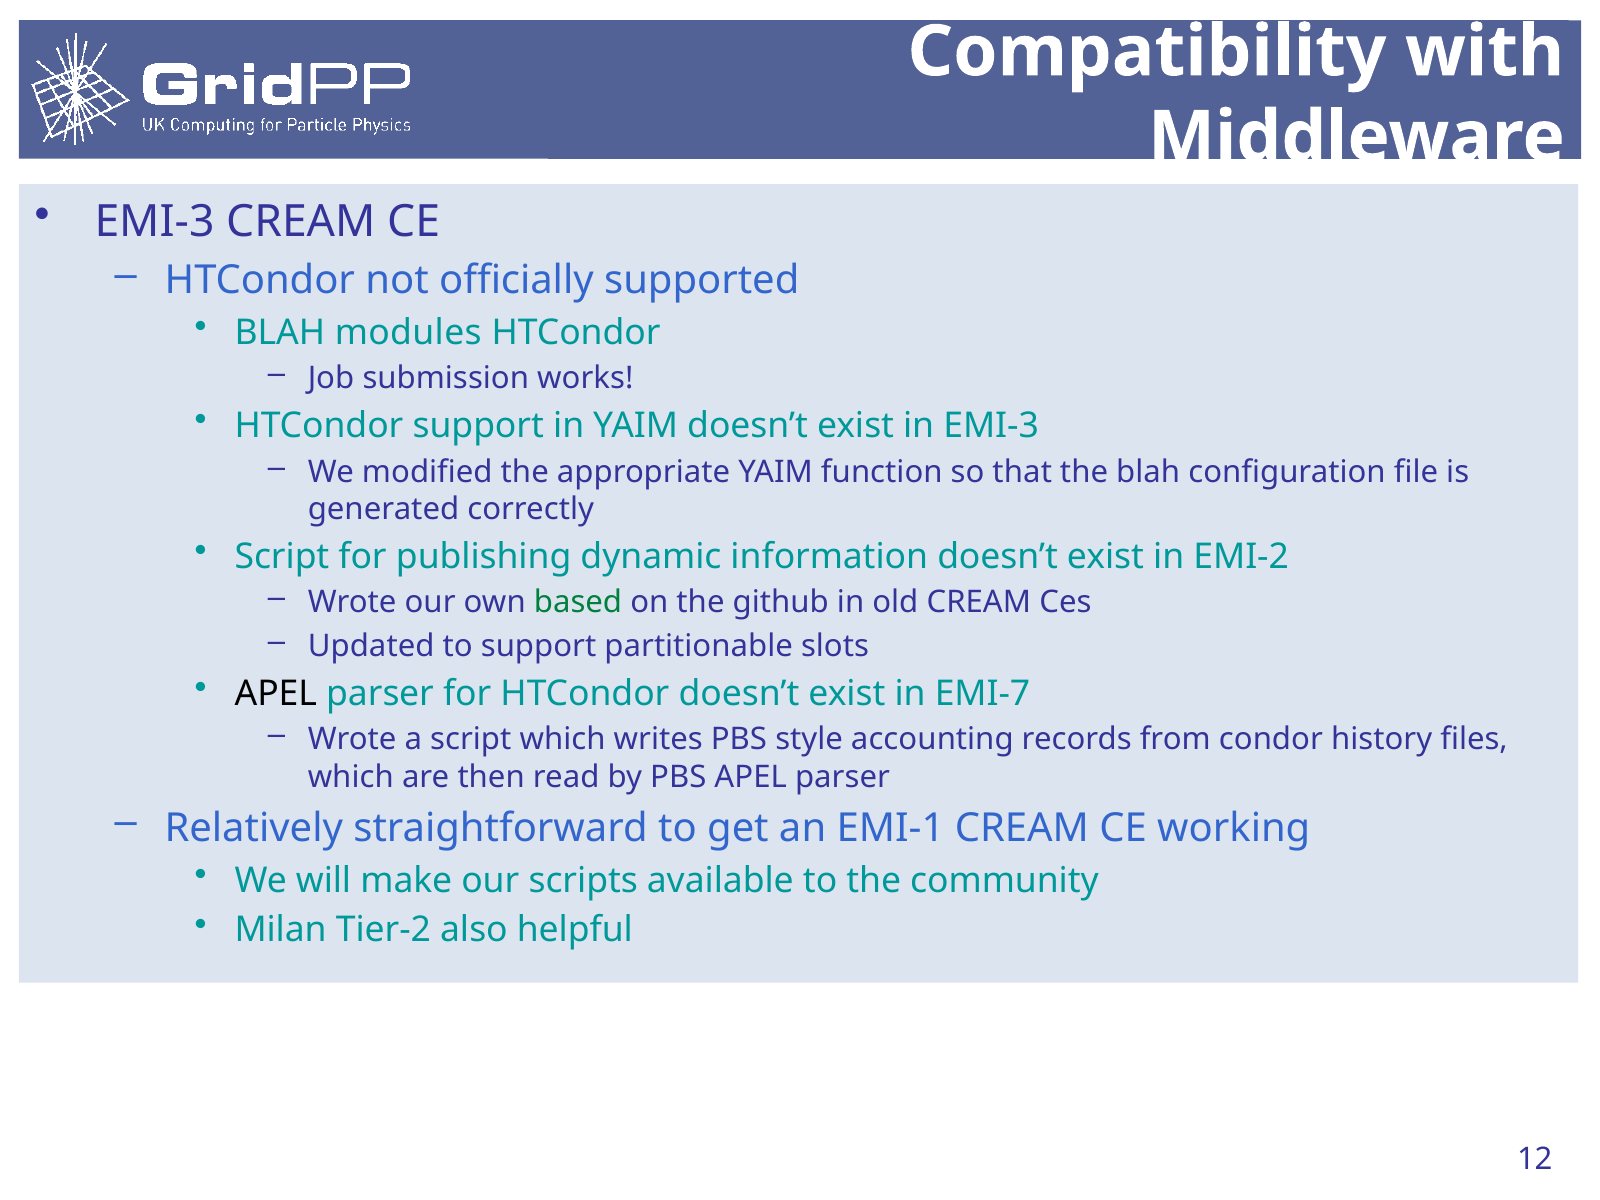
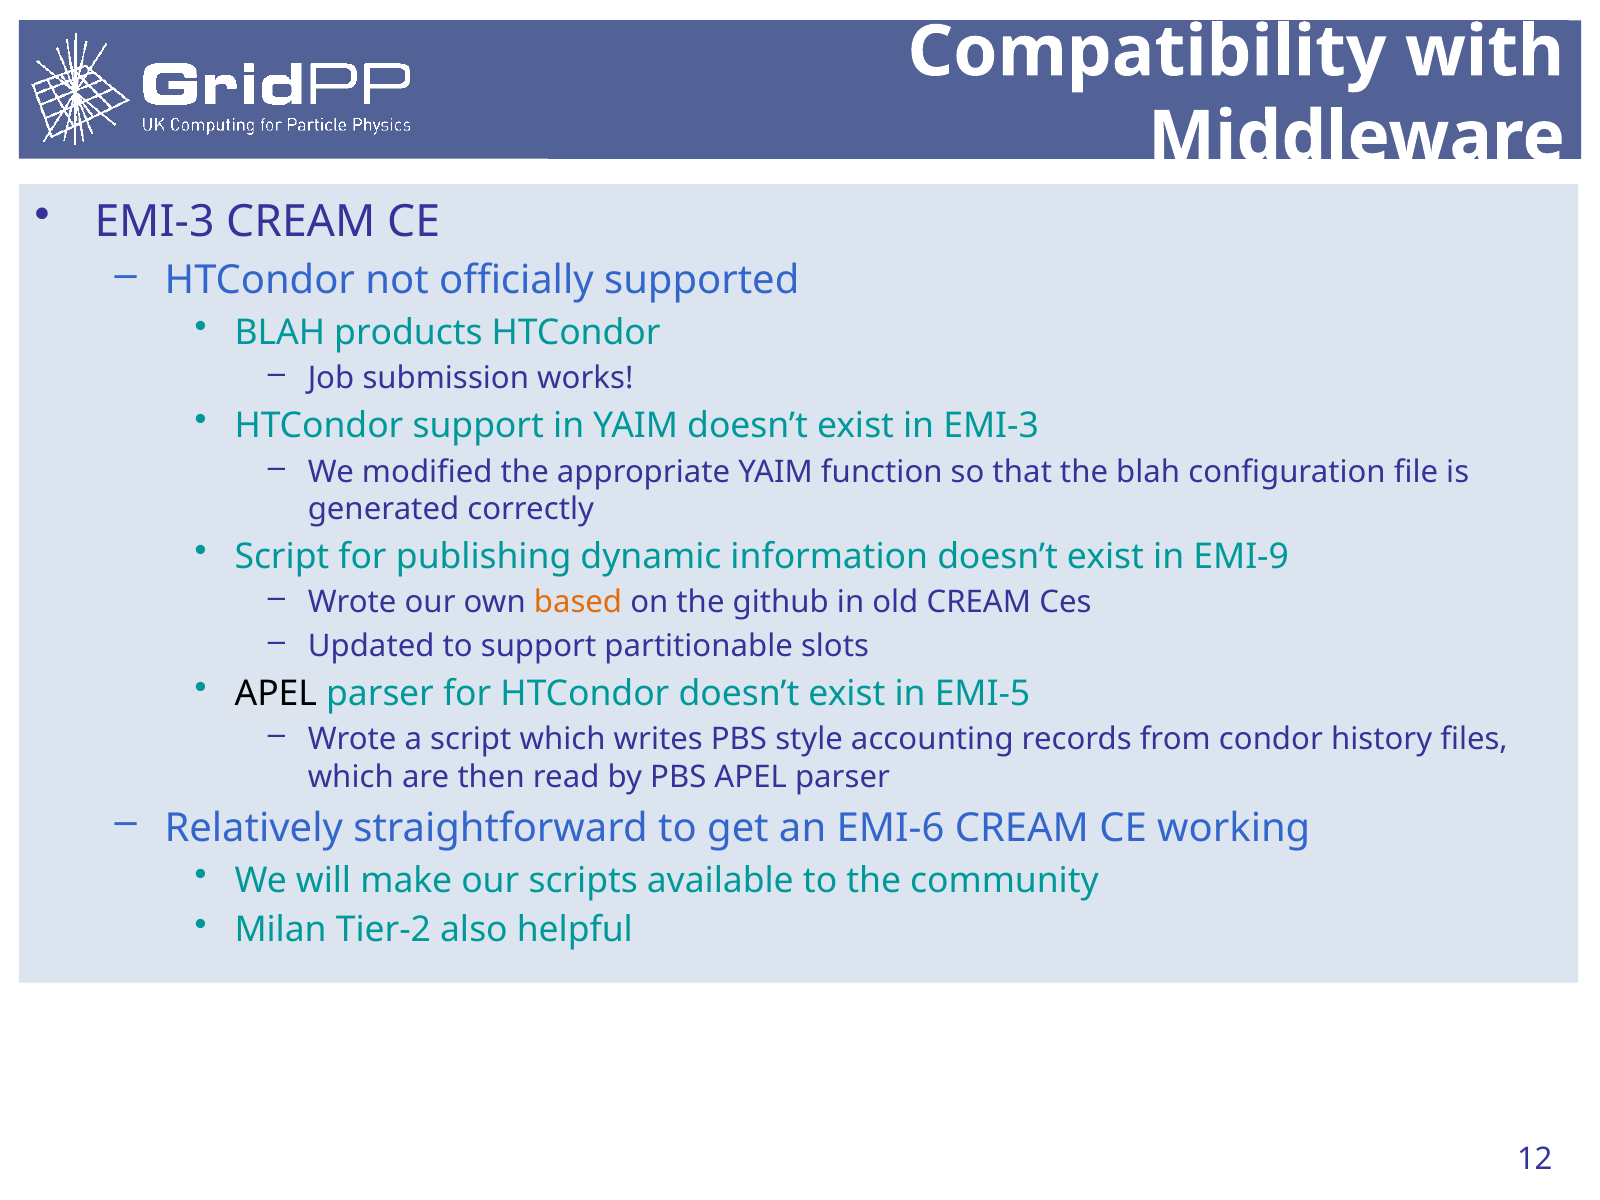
modules: modules -> products
EMI-2: EMI-2 -> EMI-9
based colour: green -> orange
EMI-7: EMI-7 -> EMI-5
EMI-1: EMI-1 -> EMI-6
